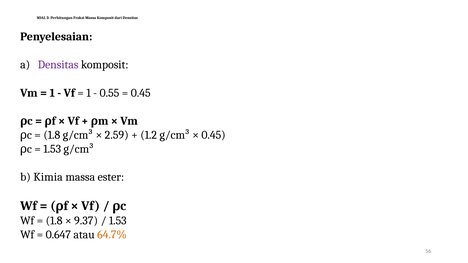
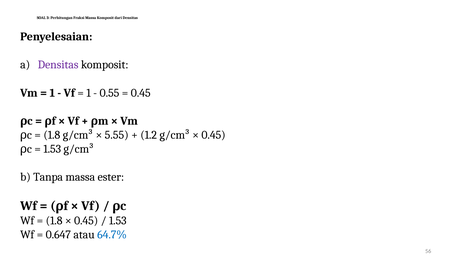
2.59: 2.59 -> 5.55
Kimia: Kimia -> Tanpa
9.37 at (86, 221): 9.37 -> 0.45
64.7% colour: orange -> blue
